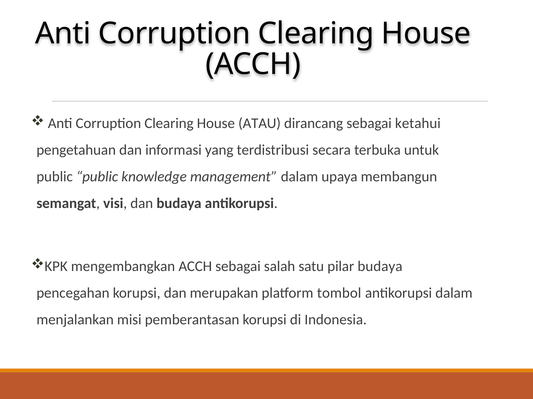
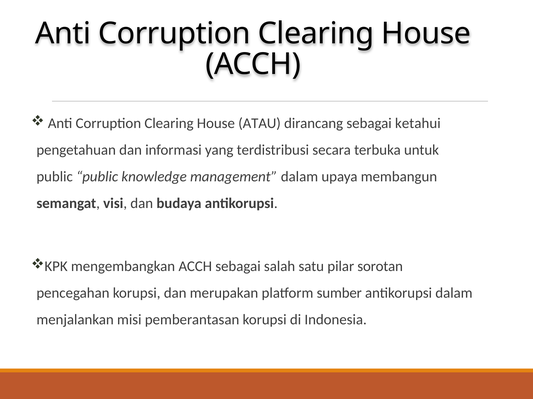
pilar budaya: budaya -> sorotan
tombol: tombol -> sumber
